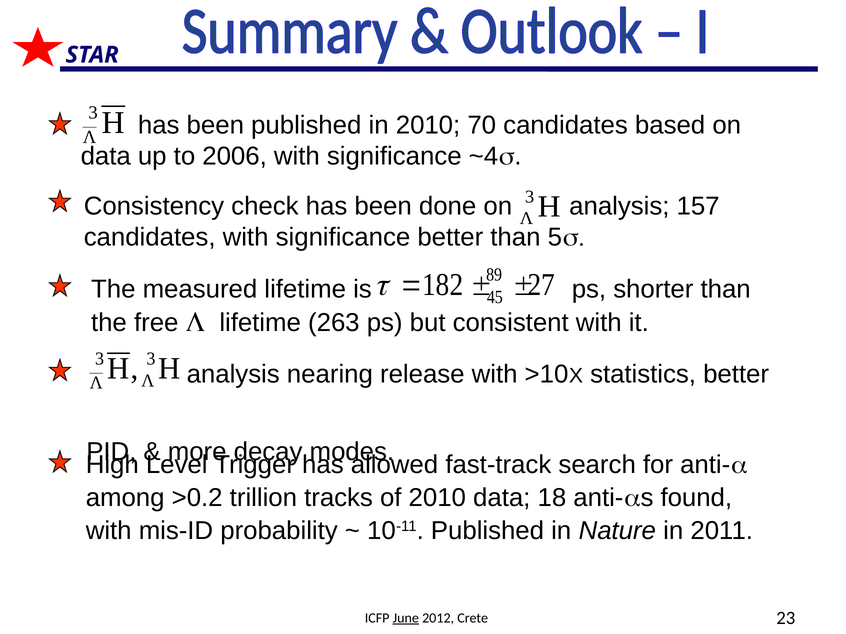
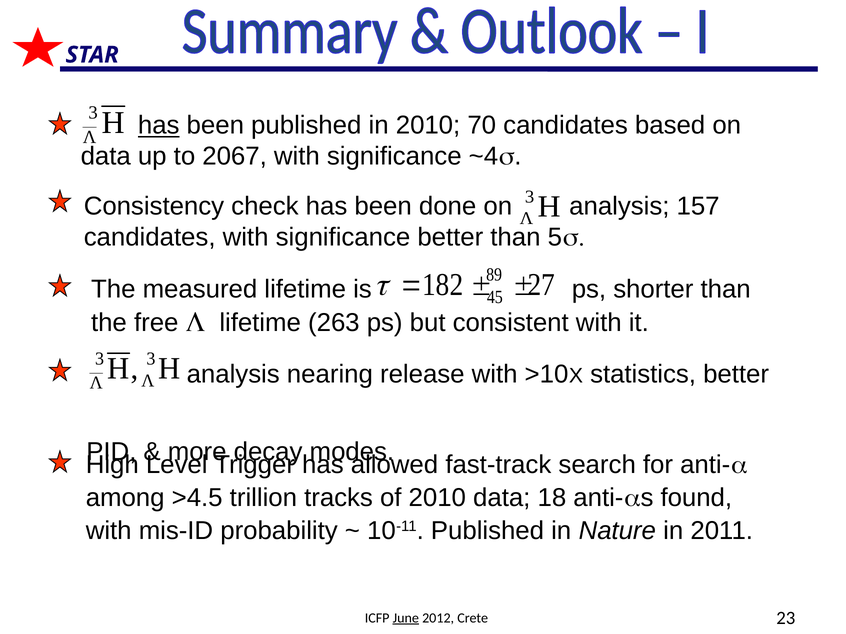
has at (159, 126) underline: none -> present
2006: 2006 -> 2067
>0.2: >0.2 -> >4.5
